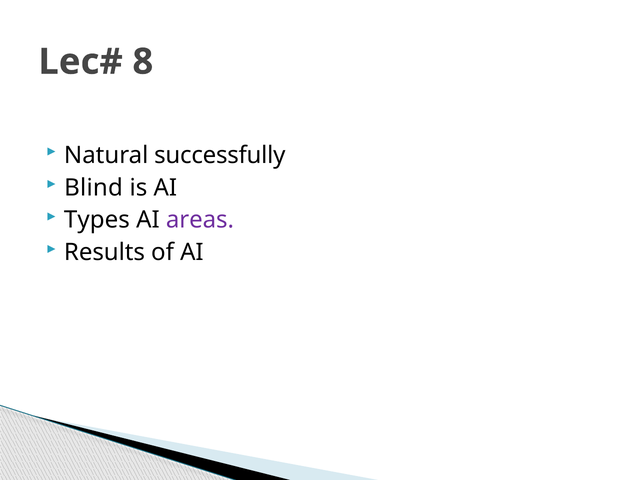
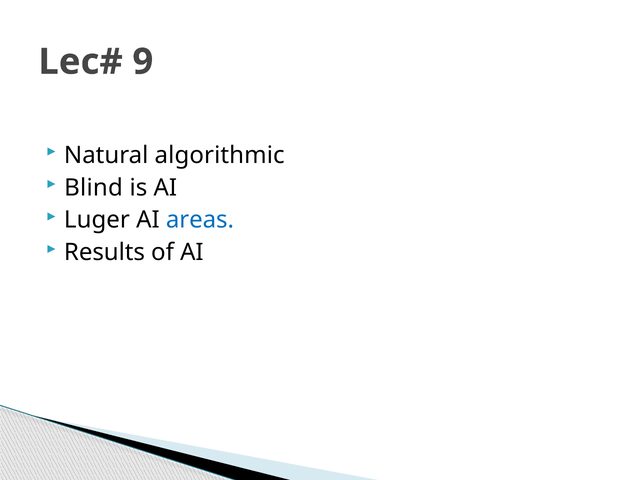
8: 8 -> 9
successfully: successfully -> algorithmic
Types: Types -> Luger
areas colour: purple -> blue
